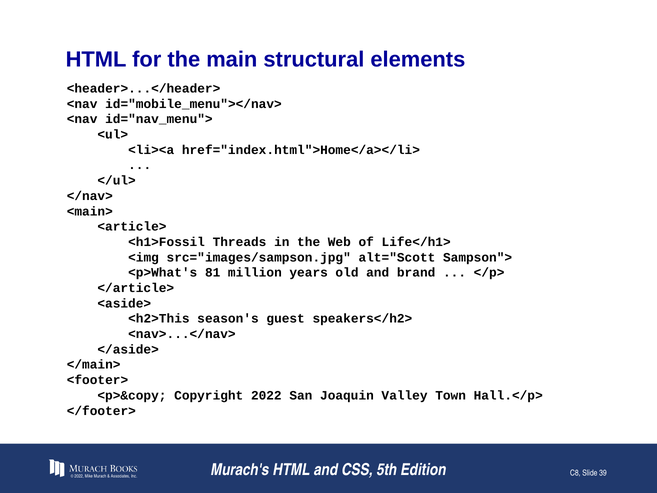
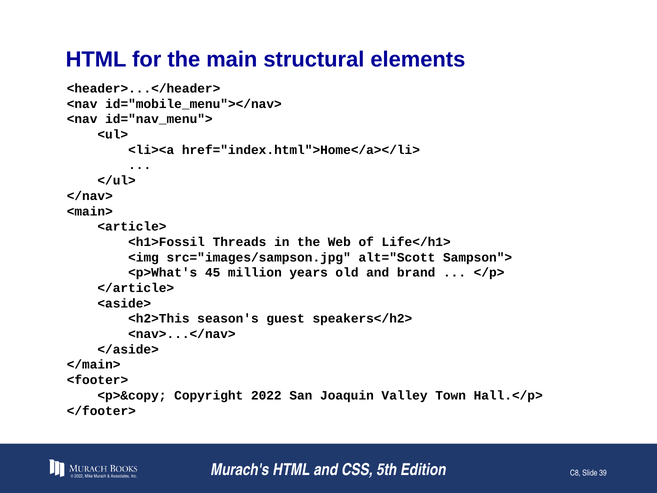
81: 81 -> 45
